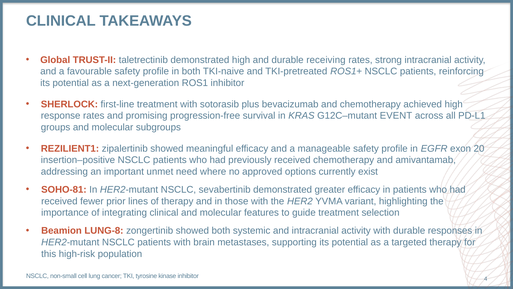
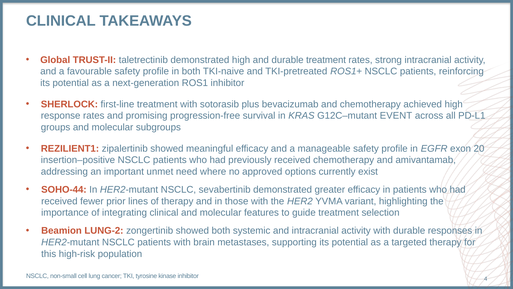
durable receiving: receiving -> treatment
SOHO-81: SOHO-81 -> SOHO-44
LUNG-8: LUNG-8 -> LUNG-2
